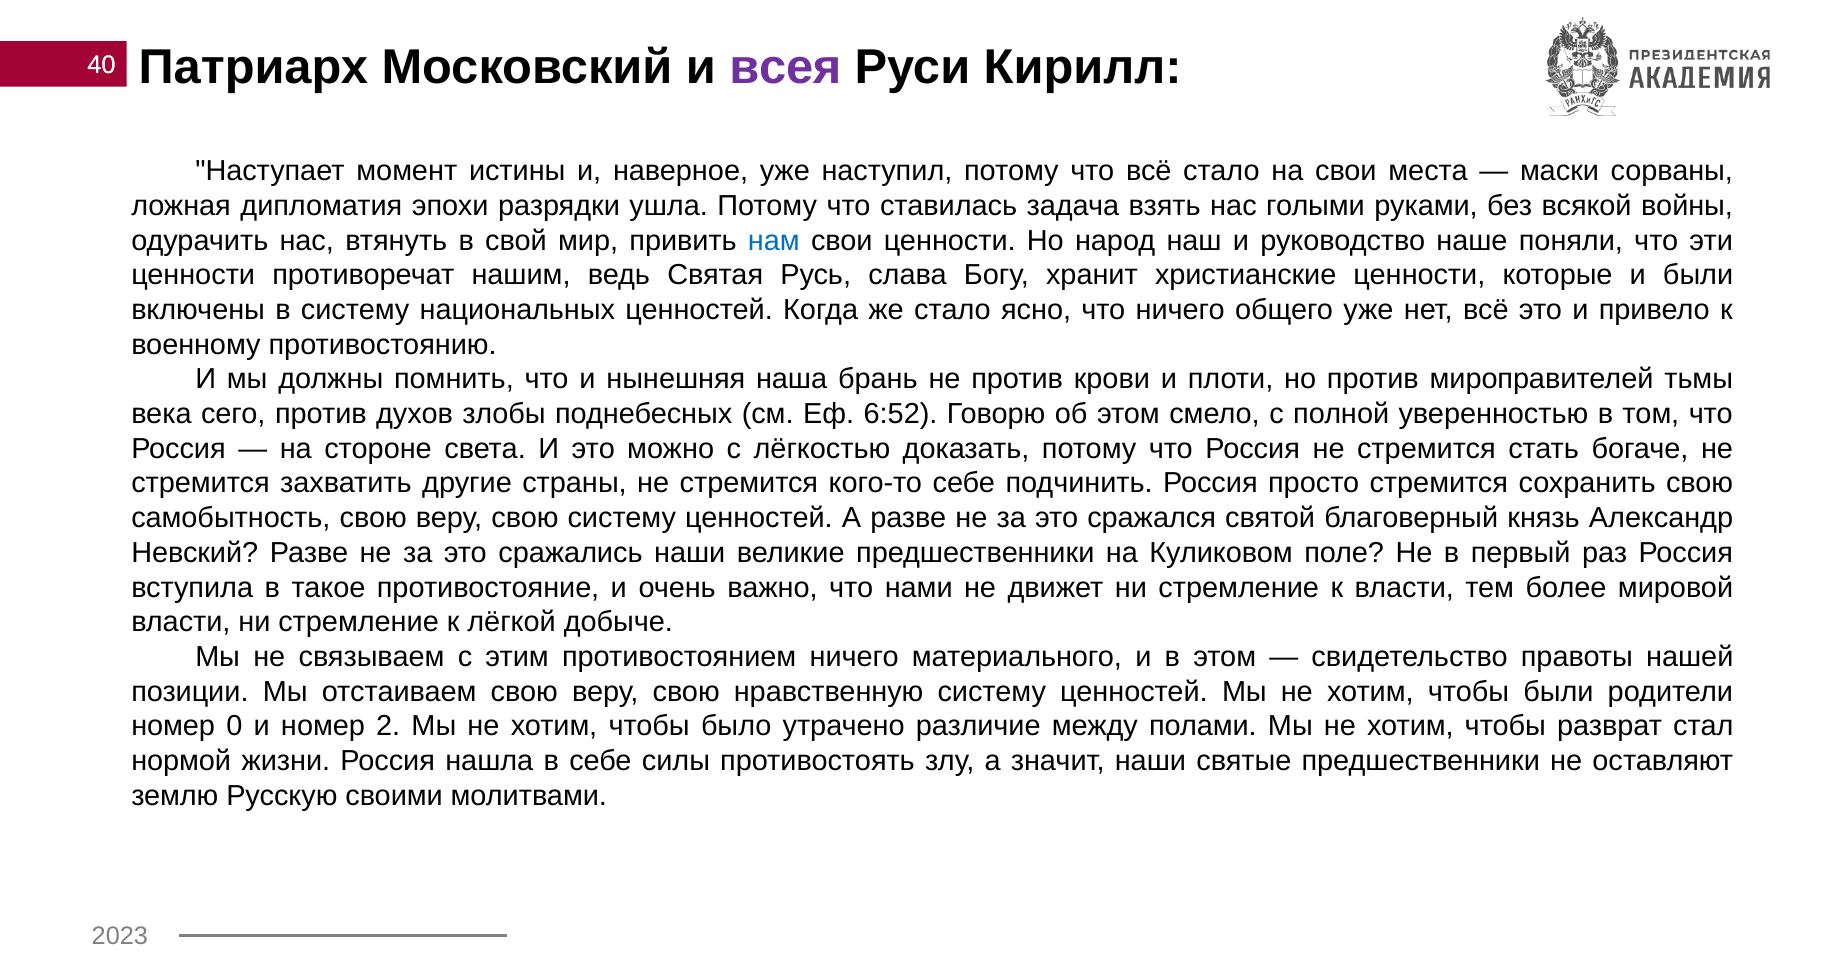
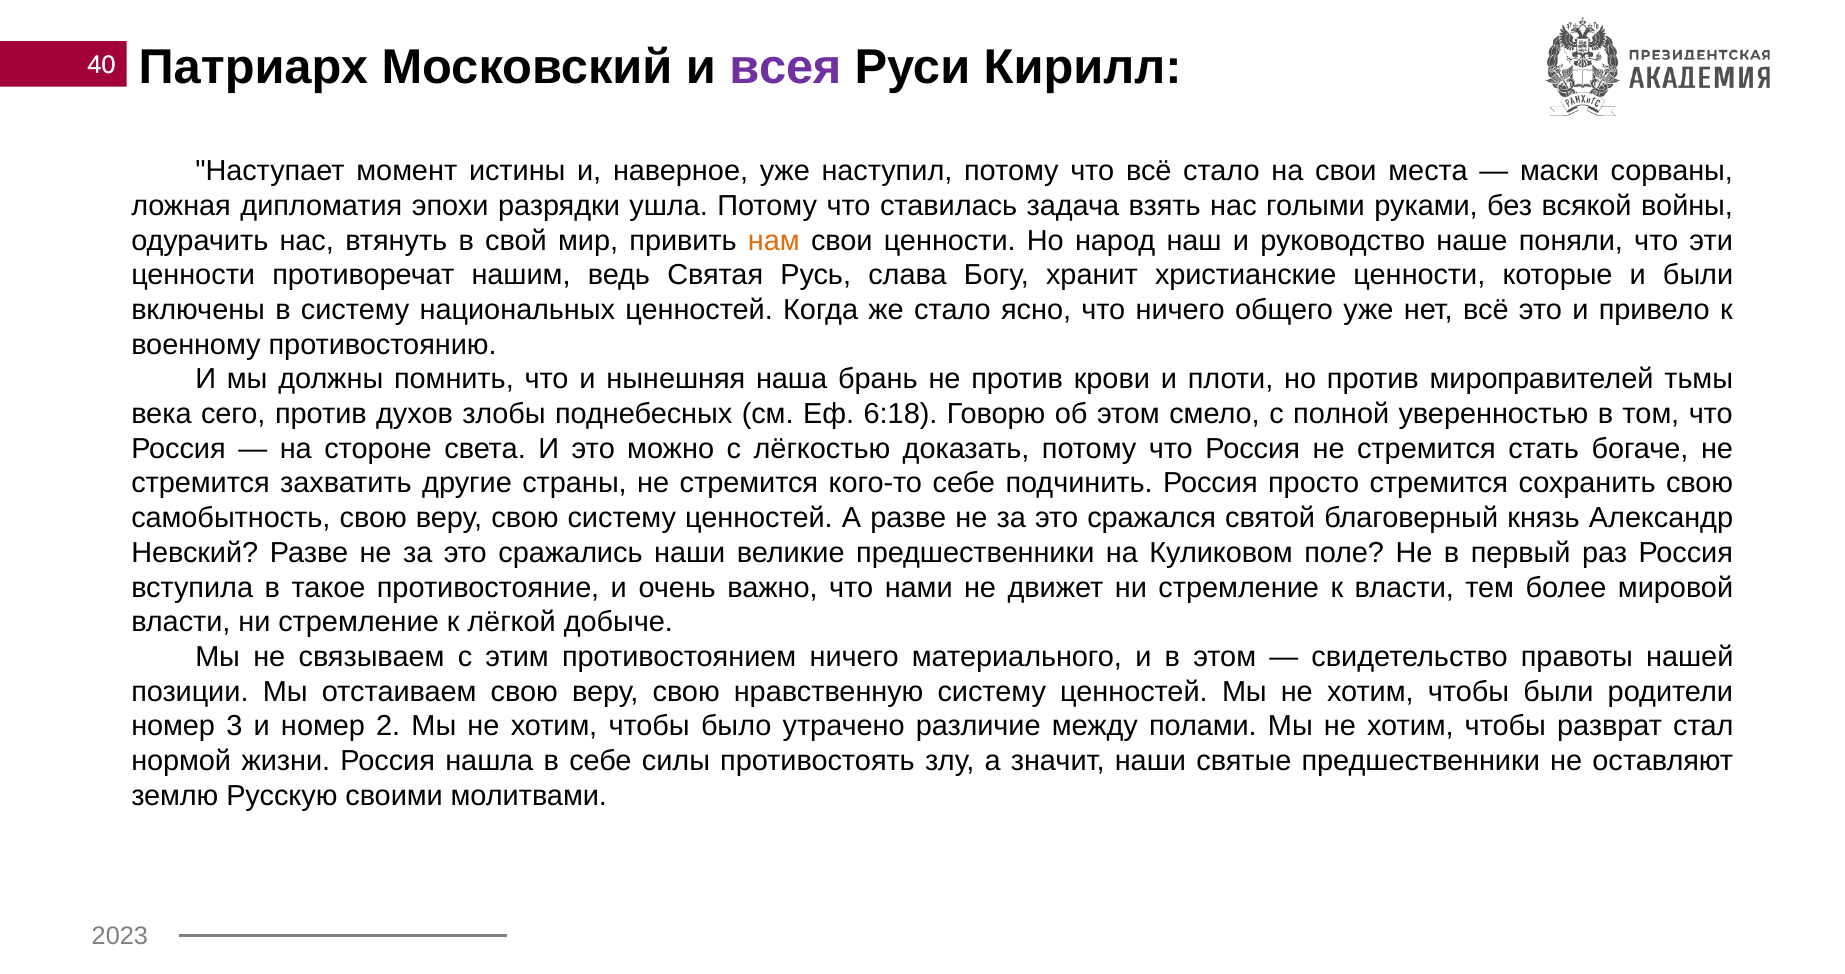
нам colour: blue -> orange
6:52: 6:52 -> 6:18
0: 0 -> 3
